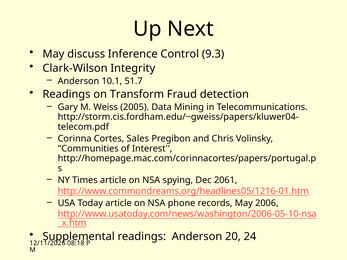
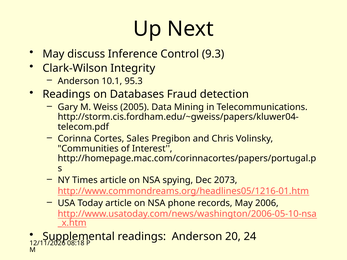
51.7: 51.7 -> 95.3
Transform: Transform -> Databases
2061: 2061 -> 2073
